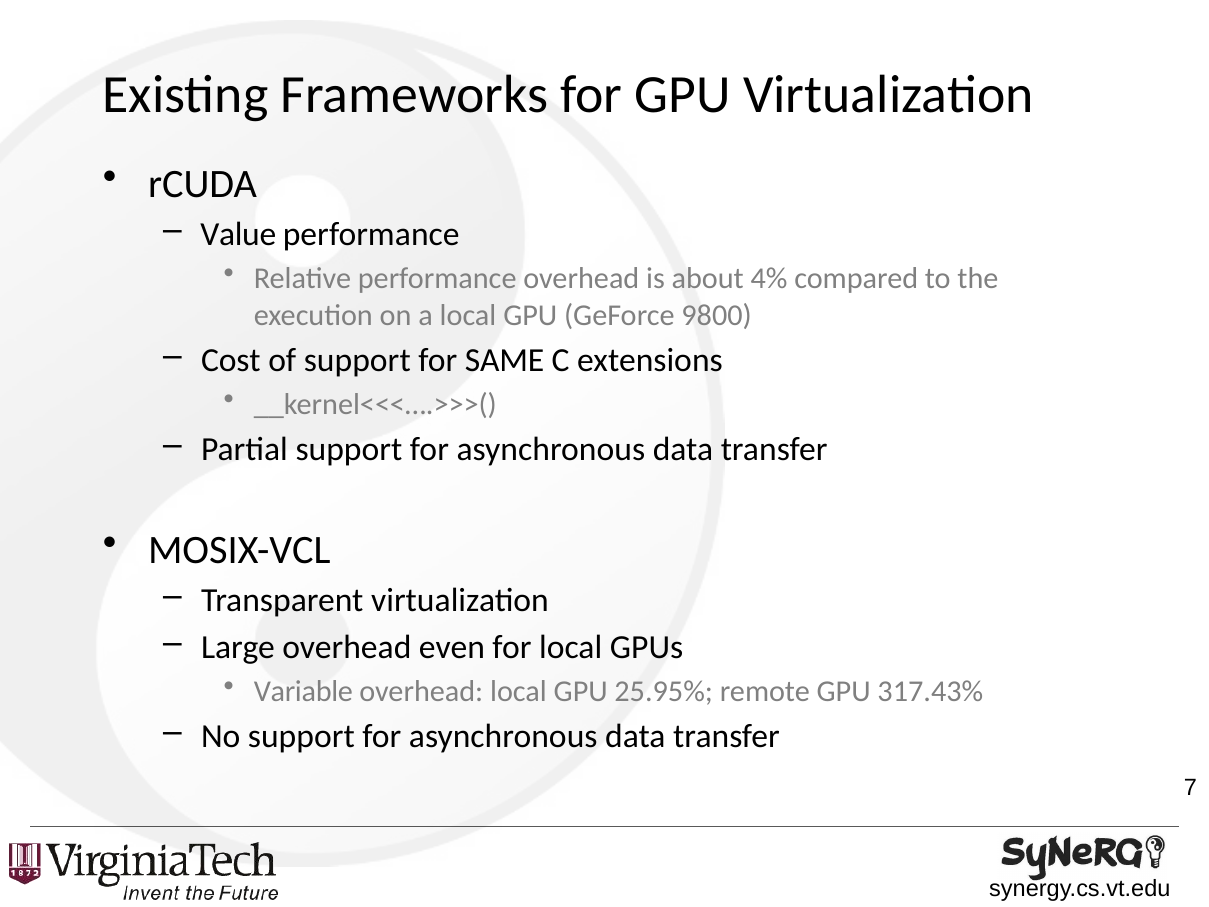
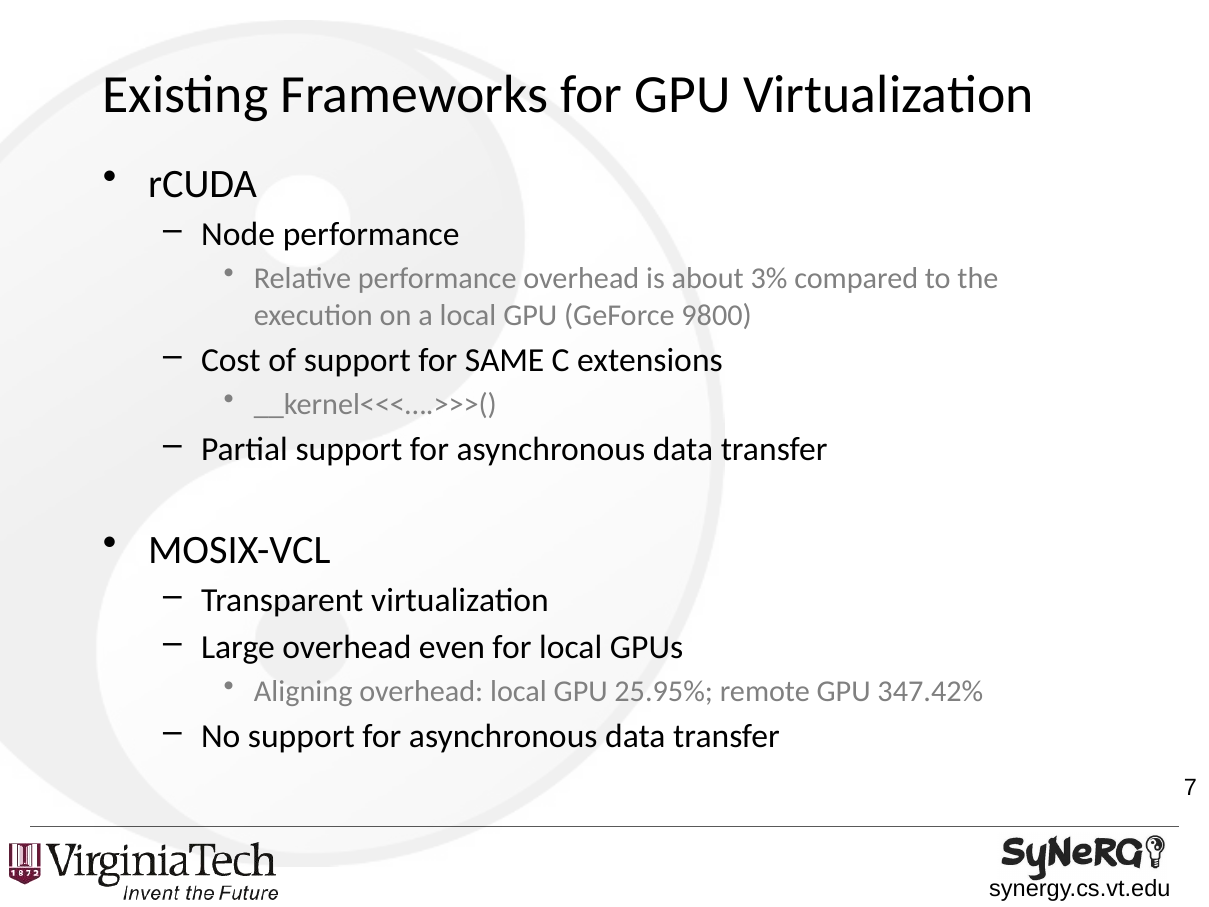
Value: Value -> Node
4%: 4% -> 3%
Variable: Variable -> Aligning
317.43%: 317.43% -> 347.42%
